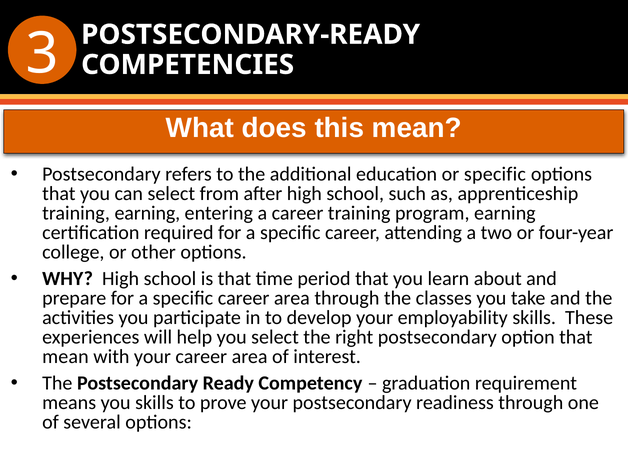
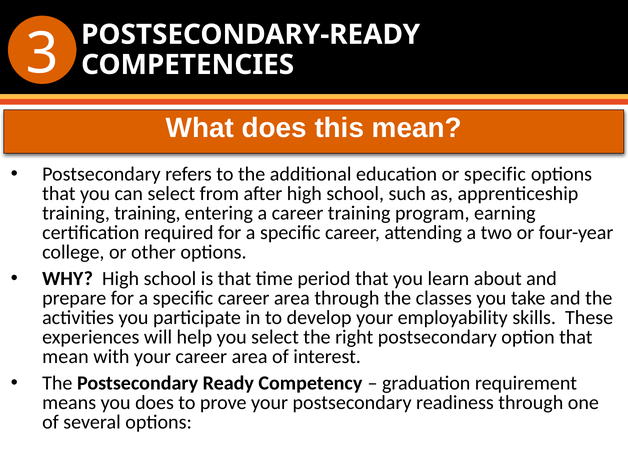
training earning: earning -> training
you skills: skills -> does
